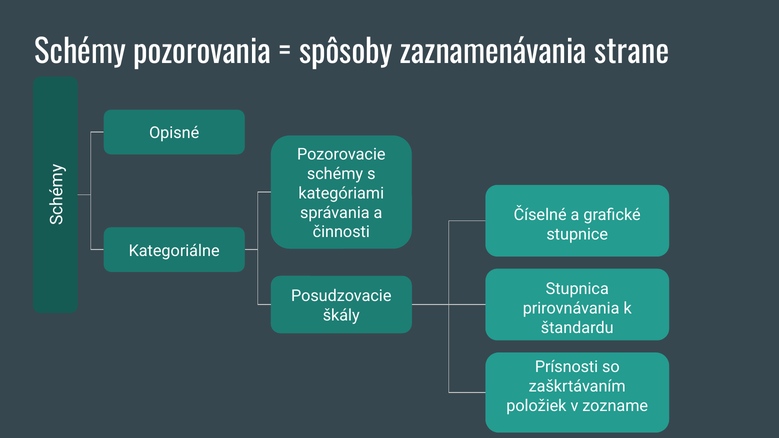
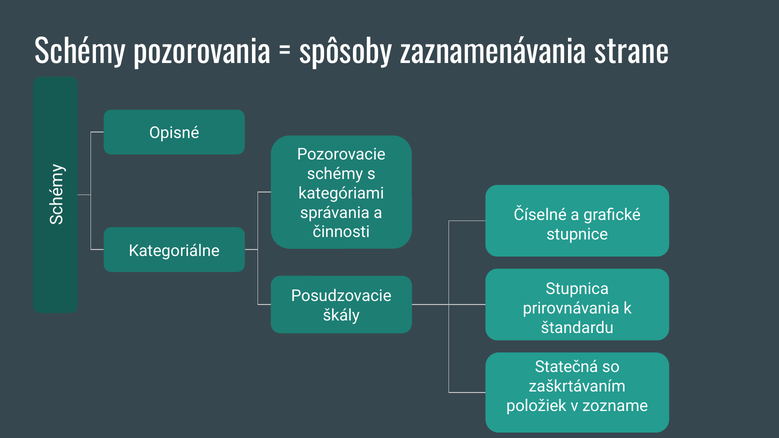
Prísnosti: Prísnosti -> Statečná
